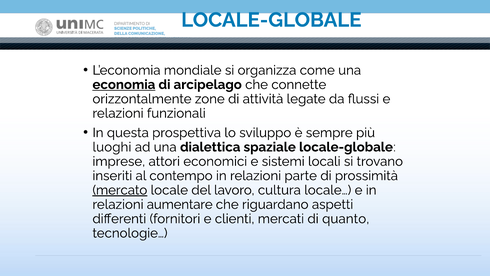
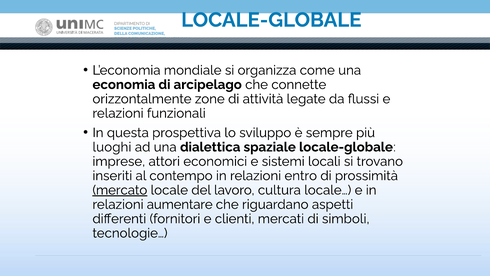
economia underline: present -> none
parte: parte -> entro
quanto: quanto -> simboli
